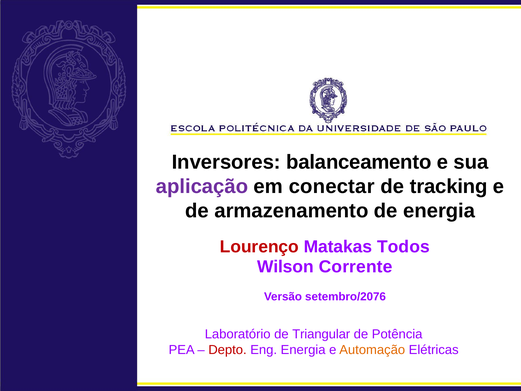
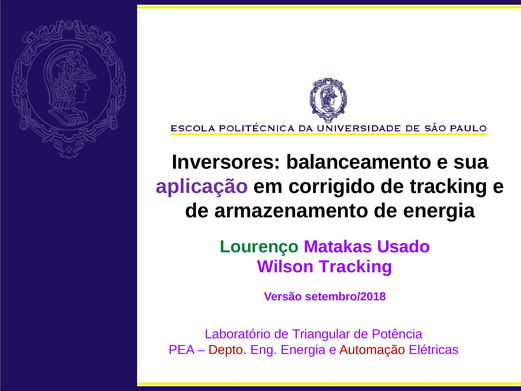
conectar: conectar -> corrigido
Lourenço colour: red -> green
Todos: Todos -> Usado
Wilson Corrente: Corrente -> Tracking
setembro/2076: setembro/2076 -> setembro/2018
Automação colour: orange -> red
